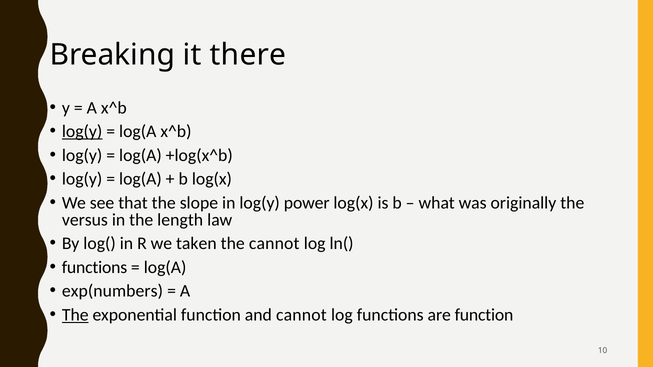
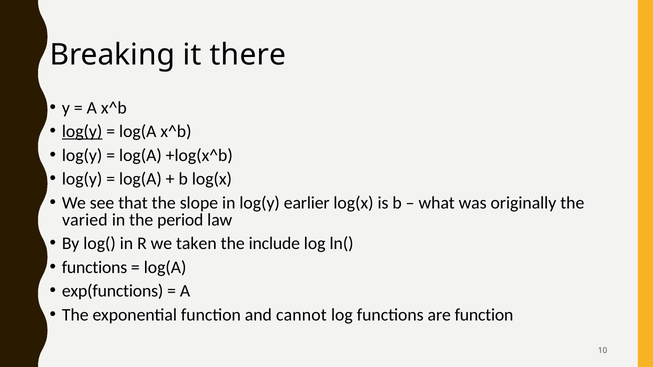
power: power -> earlier
versus: versus -> varied
length: length -> period
the cannot: cannot -> include
exp(numbers: exp(numbers -> exp(functions
The at (75, 315) underline: present -> none
